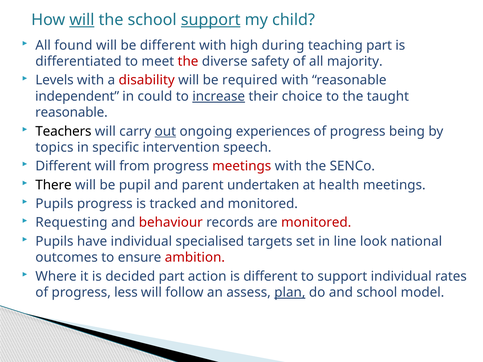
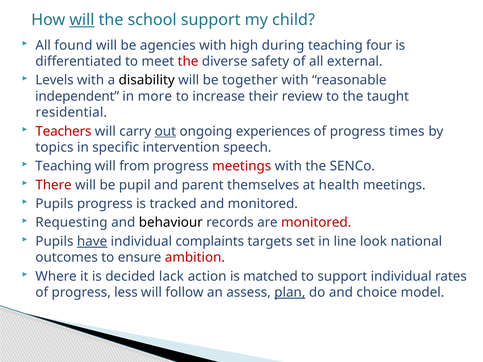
support at (211, 20) underline: present -> none
be different: different -> agencies
teaching part: part -> four
majority: majority -> external
disability colour: red -> black
required: required -> together
could: could -> more
increase underline: present -> none
choice: choice -> review
reasonable at (71, 113): reasonable -> residential
Teachers colour: black -> red
being: being -> times
Different at (63, 166): Different -> Teaching
There colour: black -> red
undertaken: undertaken -> themselves
behaviour colour: red -> black
have underline: none -> present
specialised: specialised -> complaints
decided part: part -> lack
is different: different -> matched
and school: school -> choice
